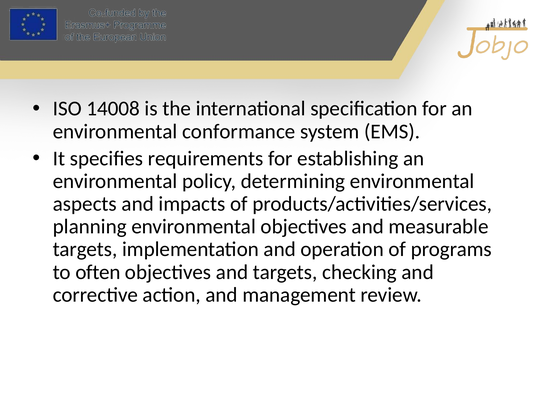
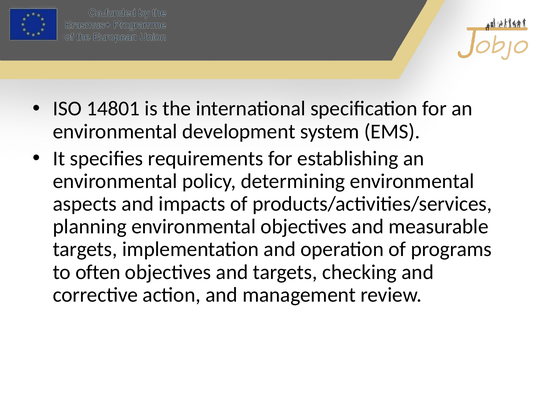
14008: 14008 -> 14801
conformance: conformance -> development
